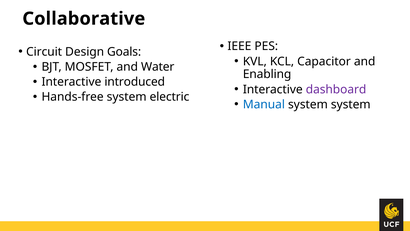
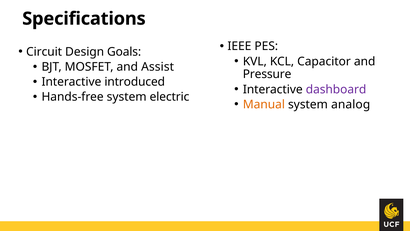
Collaborative: Collaborative -> Specifications
Water: Water -> Assist
Enabling: Enabling -> Pressure
Manual colour: blue -> orange
system system: system -> analog
